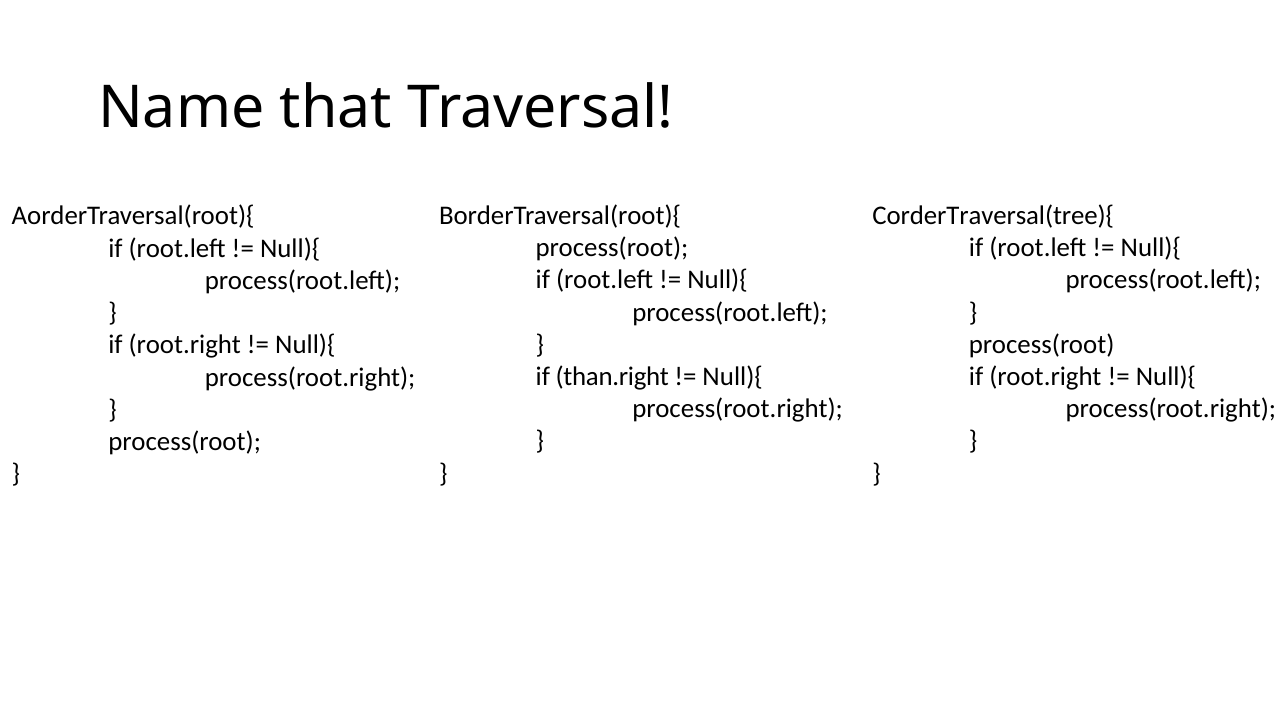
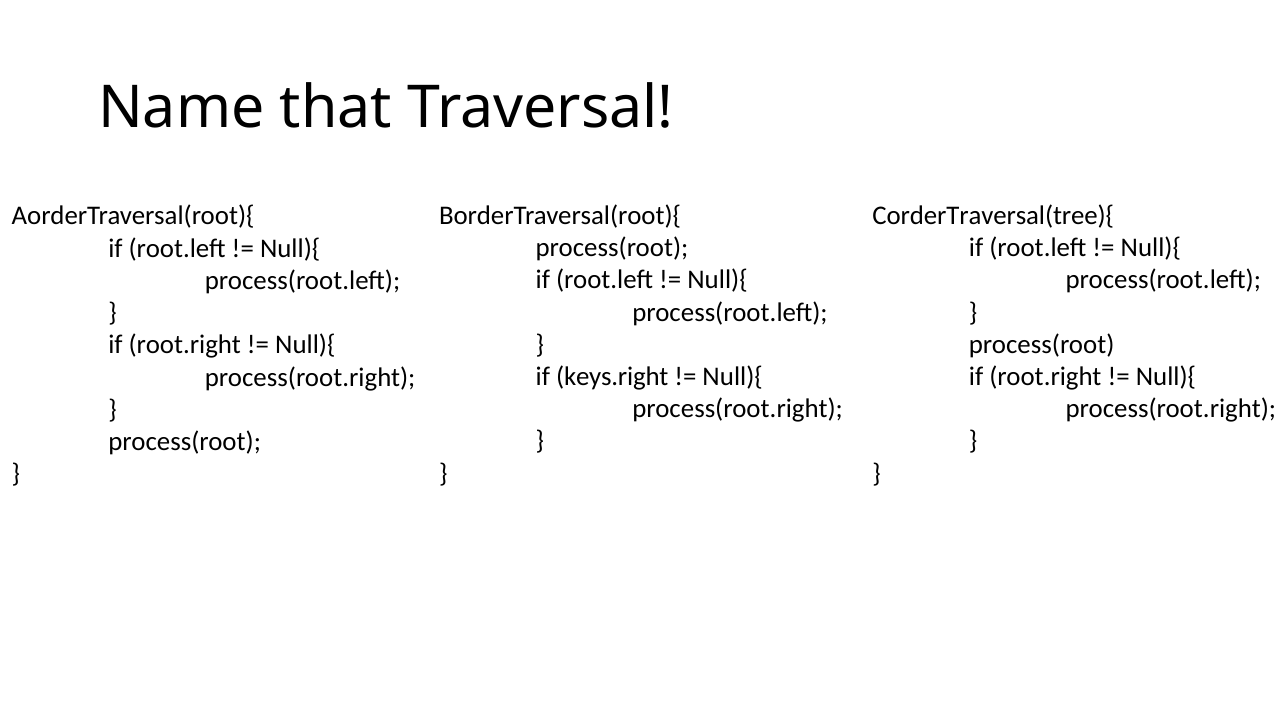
than.right: than.right -> keys.right
